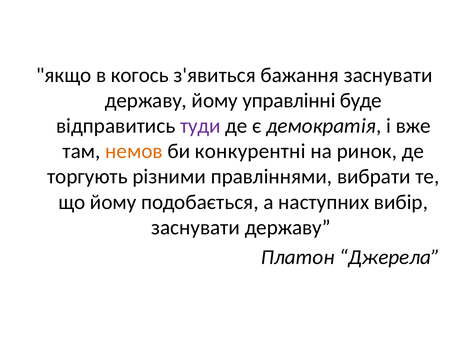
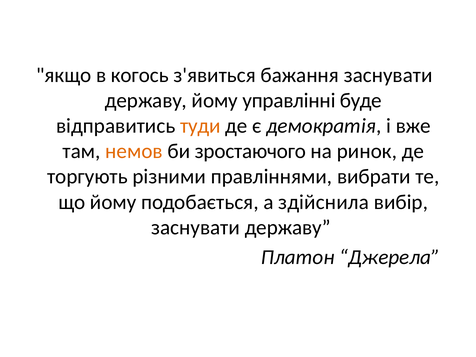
туди colour: purple -> orange
конкурентні: конкурентні -> зростаючого
наступних: наступних -> здійснила
